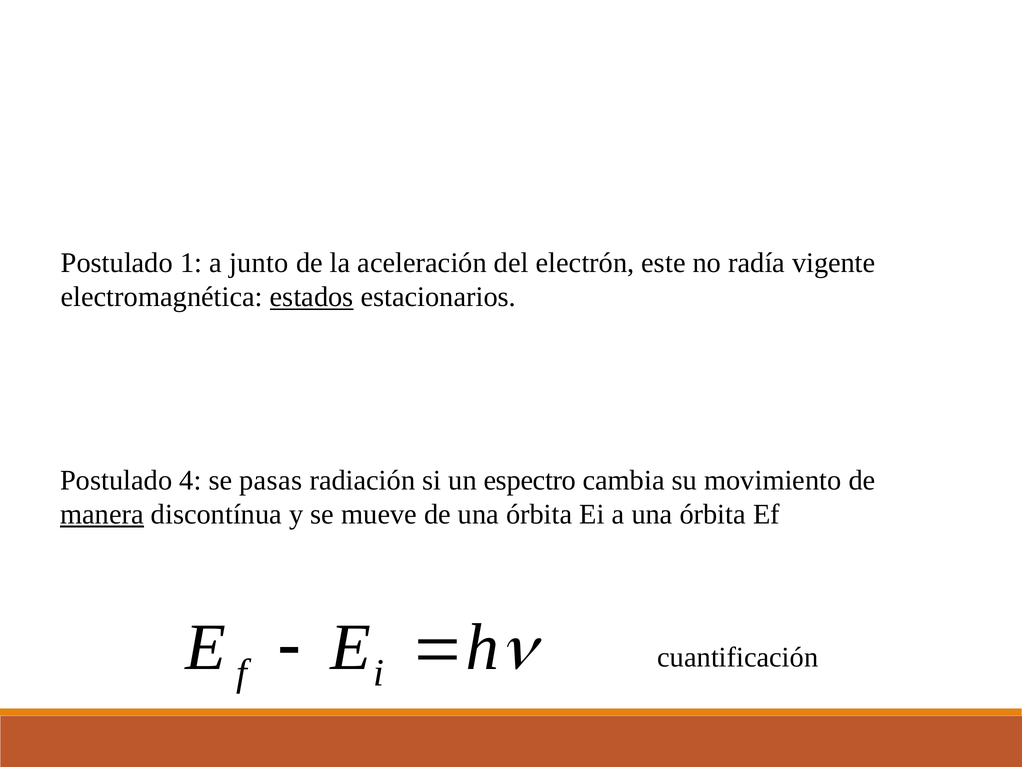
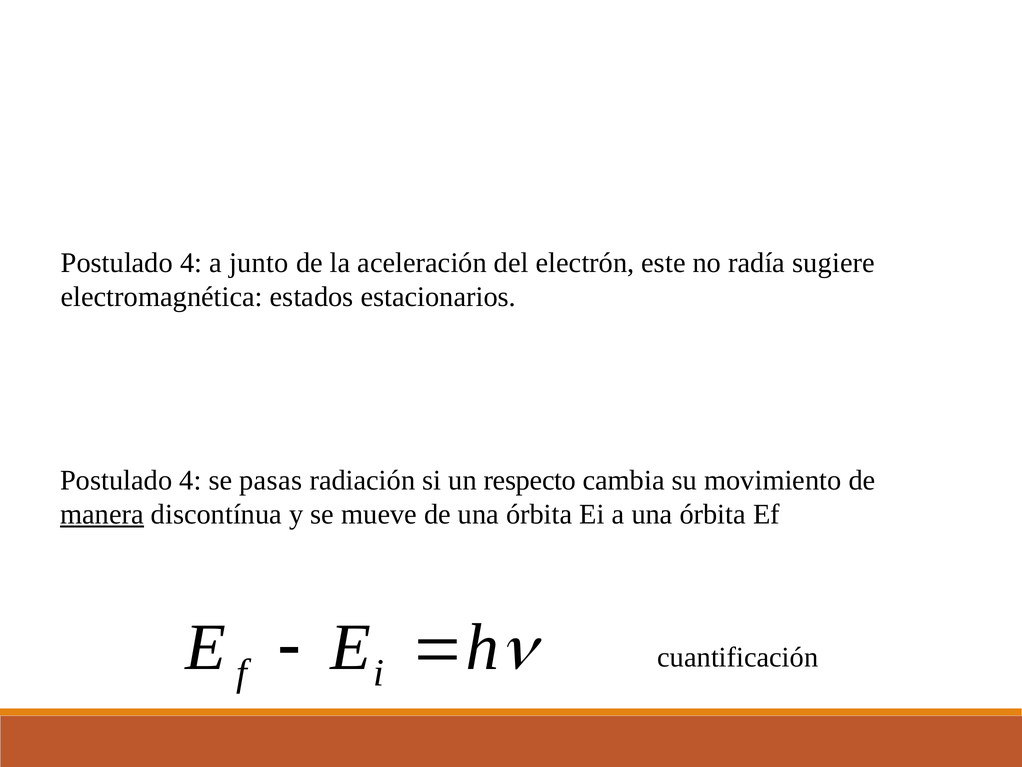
1 at (191, 263): 1 -> 4
vigente: vigente -> sugiere
estados underline: present -> none
espectro: espectro -> respecto
